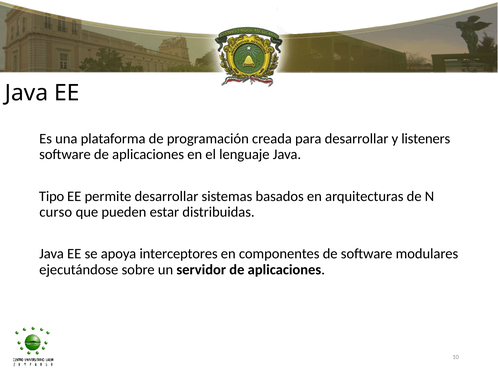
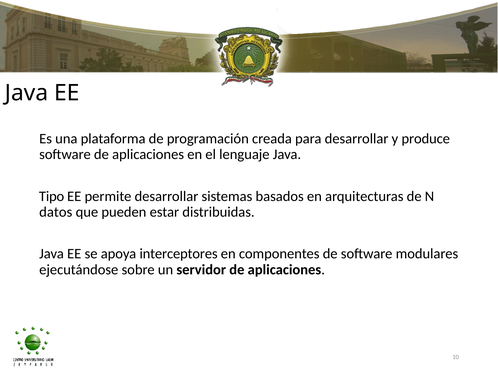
listeners: listeners -> produce
curso at (56, 212): curso -> datos
